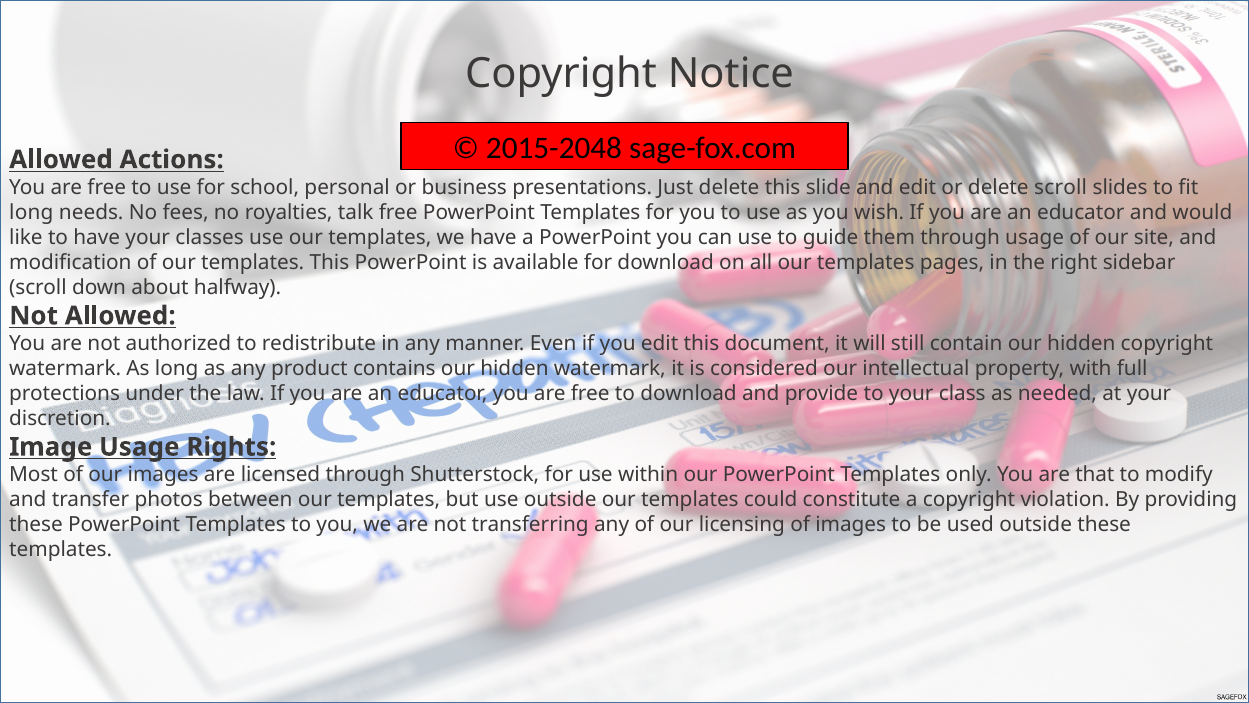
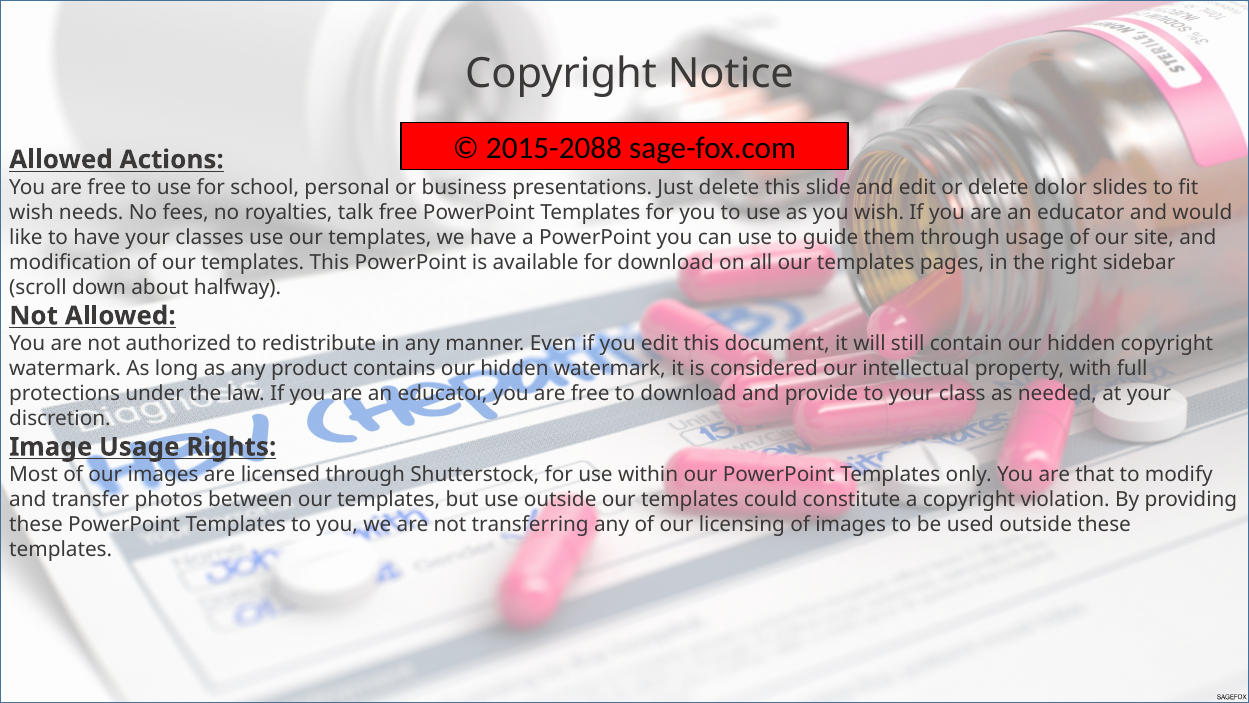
2015-2048: 2015-2048 -> 2015-2088
delete scroll: scroll -> dolor
long at (31, 212): long -> wish
